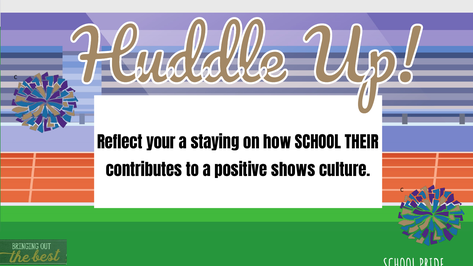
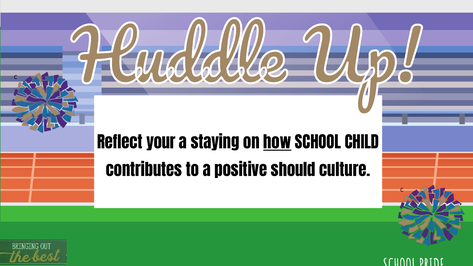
how underline: none -> present
THEIR: THEIR -> CHILD
shows: shows -> should
